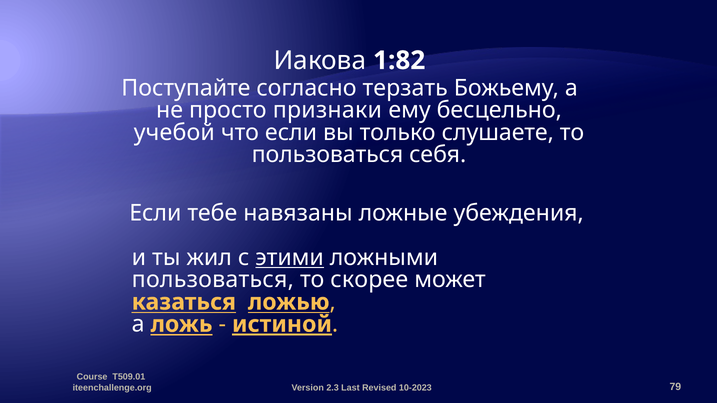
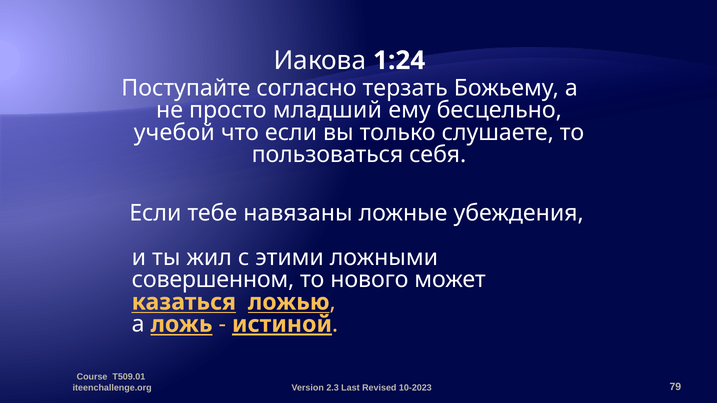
1:82: 1:82 -> 1:24
признаки: признаки -> младший
этими underline: present -> none
пользоваться at (213, 280): пользоваться -> совершенном
скорее: скорее -> нового
